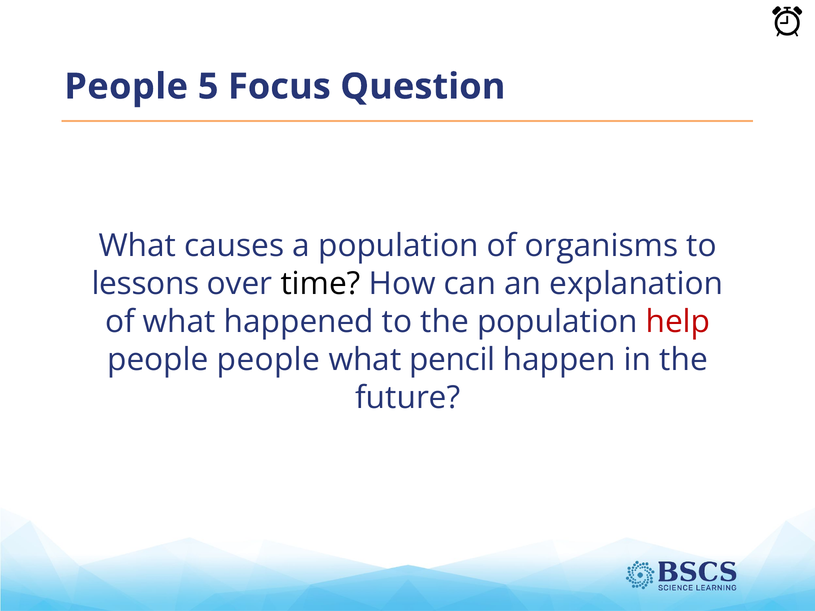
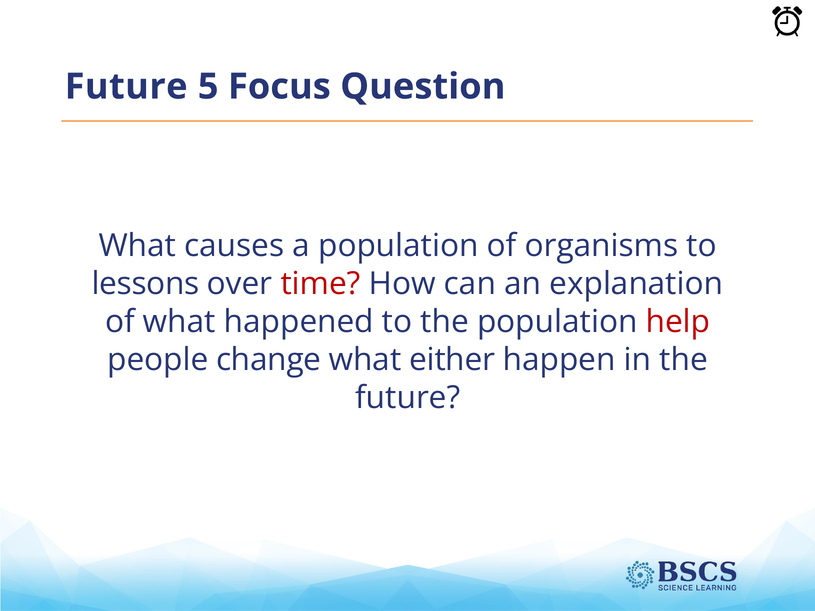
People at (126, 87): People -> Future
time colour: black -> red
people people: people -> change
pencil: pencil -> either
